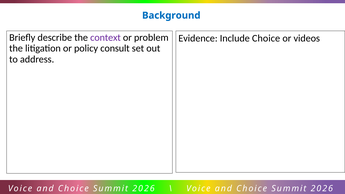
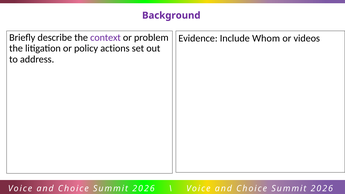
Background colour: blue -> purple
Include Choice: Choice -> Whom
consult: consult -> actions
